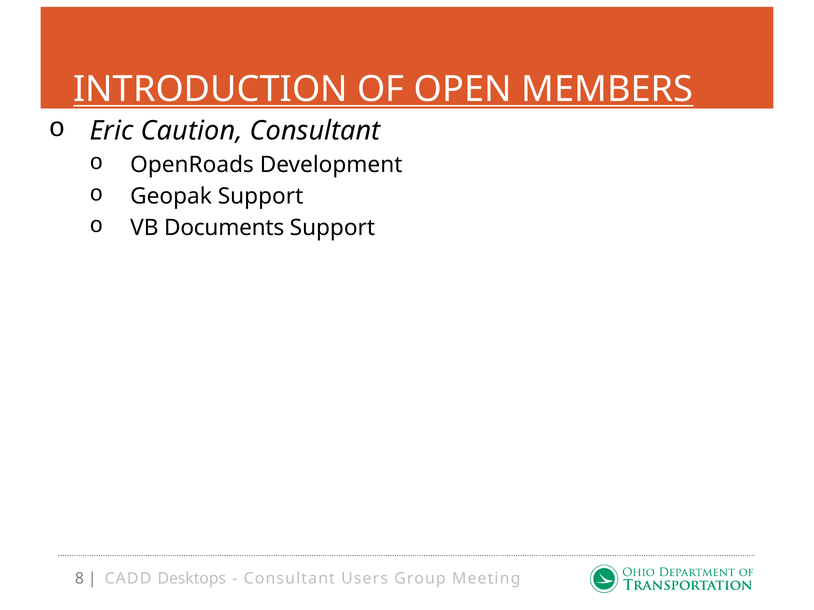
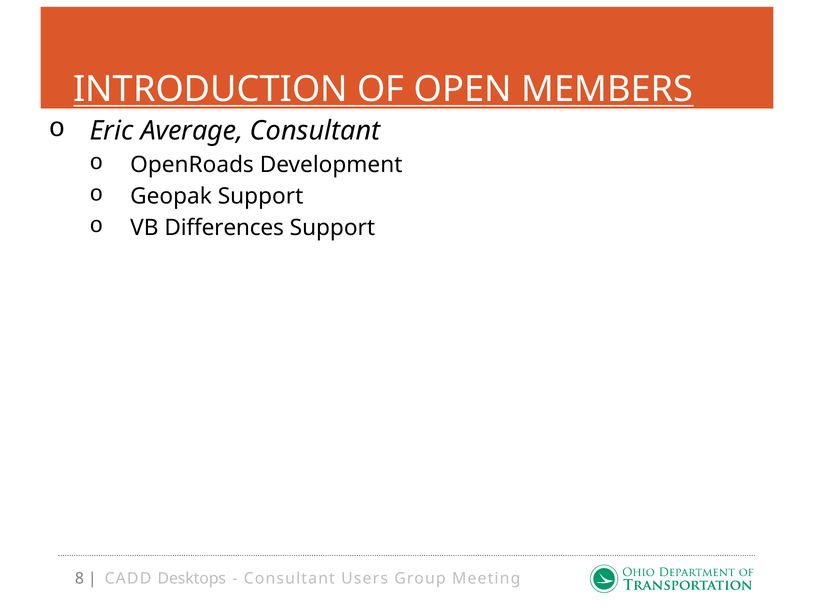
Caution: Caution -> Average
Documents: Documents -> Differences
